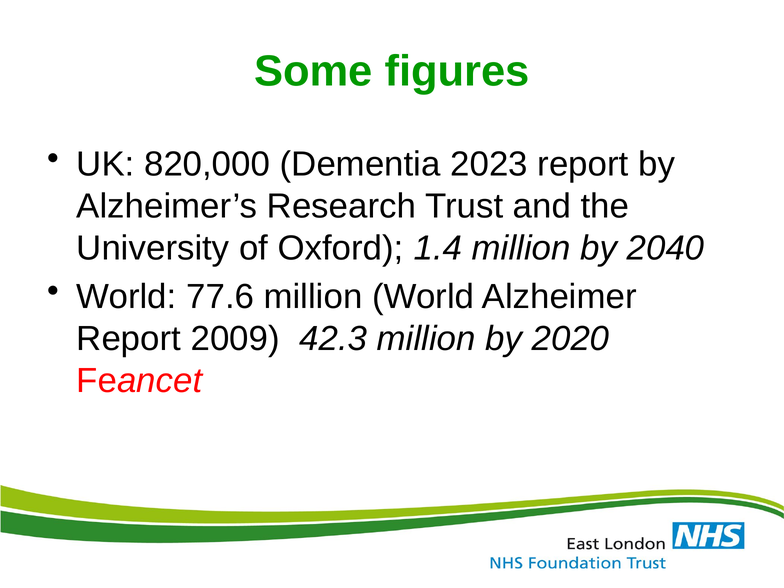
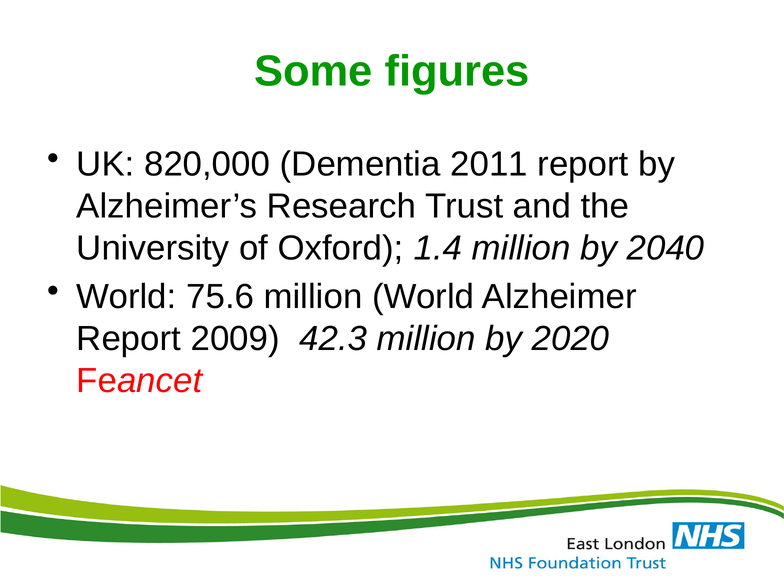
2023: 2023 -> 2011
77.6: 77.6 -> 75.6
